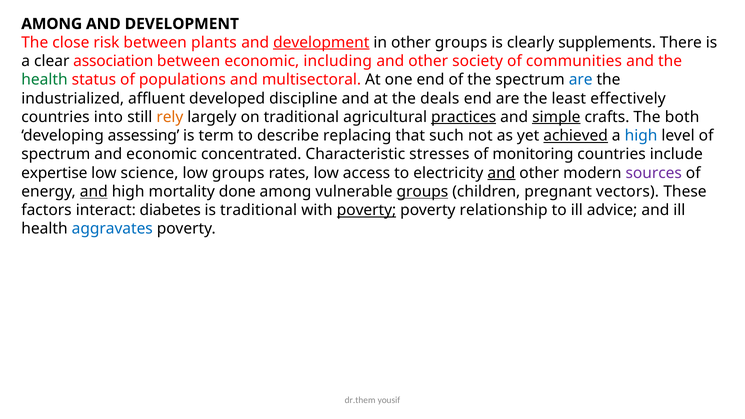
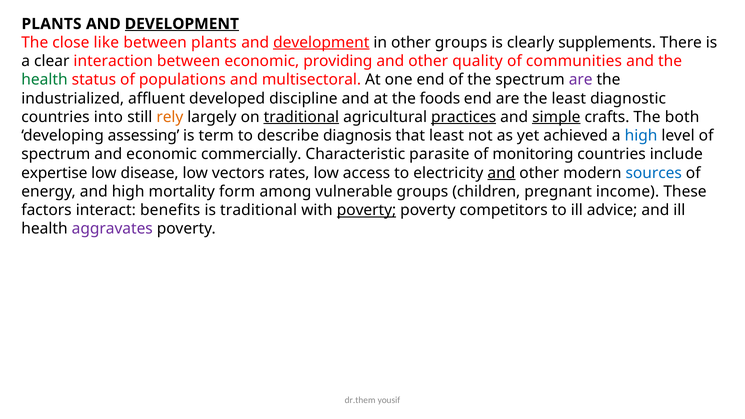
AMONG at (52, 24): AMONG -> PLANTS
DEVELOPMENT at (182, 24) underline: none -> present
risk: risk -> like
association: association -> interaction
including: including -> providing
society: society -> quality
are at (581, 80) colour: blue -> purple
deals: deals -> foods
effectively: effectively -> diagnostic
traditional at (301, 117) underline: none -> present
replacing: replacing -> diagnosis
that such: such -> least
achieved underline: present -> none
concentrated: concentrated -> commercially
stresses: stresses -> parasite
science: science -> disease
low groups: groups -> vectors
sources colour: purple -> blue
and at (94, 192) underline: present -> none
done: done -> form
groups at (422, 192) underline: present -> none
vectors: vectors -> income
diabetes: diabetes -> benefits
relationship: relationship -> competitors
aggravates colour: blue -> purple
